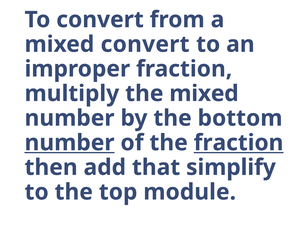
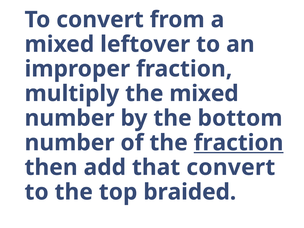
mixed convert: convert -> leftover
number at (70, 143) underline: present -> none
that simplify: simplify -> convert
module: module -> braided
